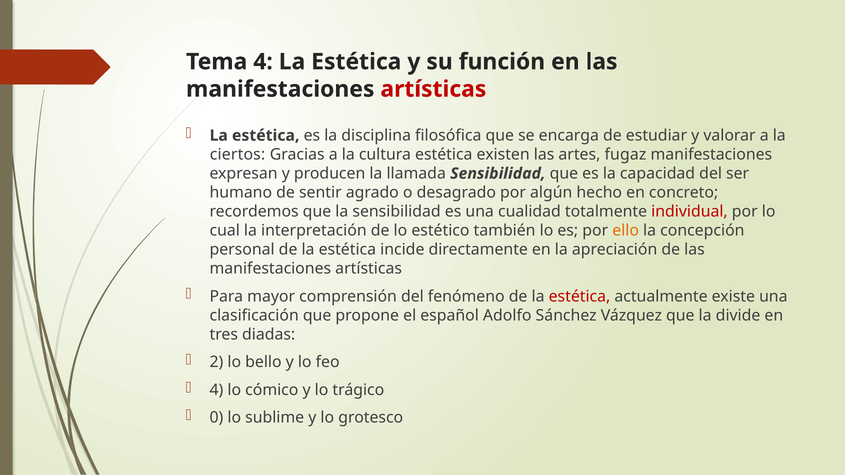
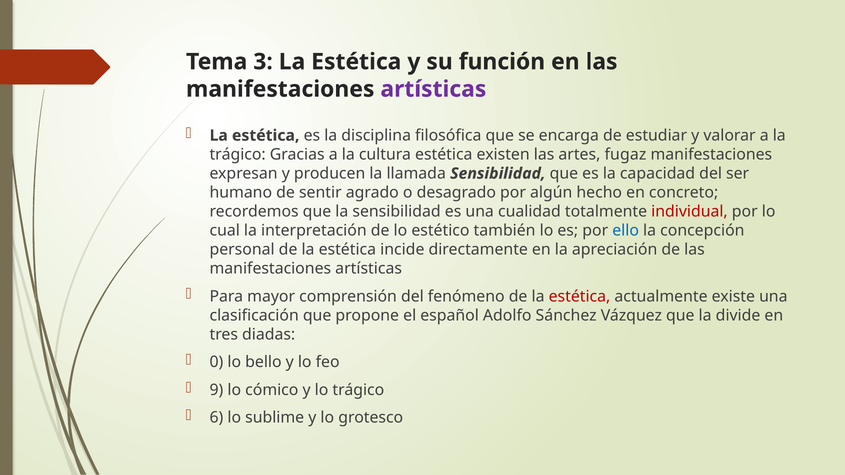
Tema 4: 4 -> 3
artísticas at (433, 89) colour: red -> purple
ciertos at (238, 155): ciertos -> trágico
ello colour: orange -> blue
2: 2 -> 0
4 at (216, 390): 4 -> 9
0: 0 -> 6
